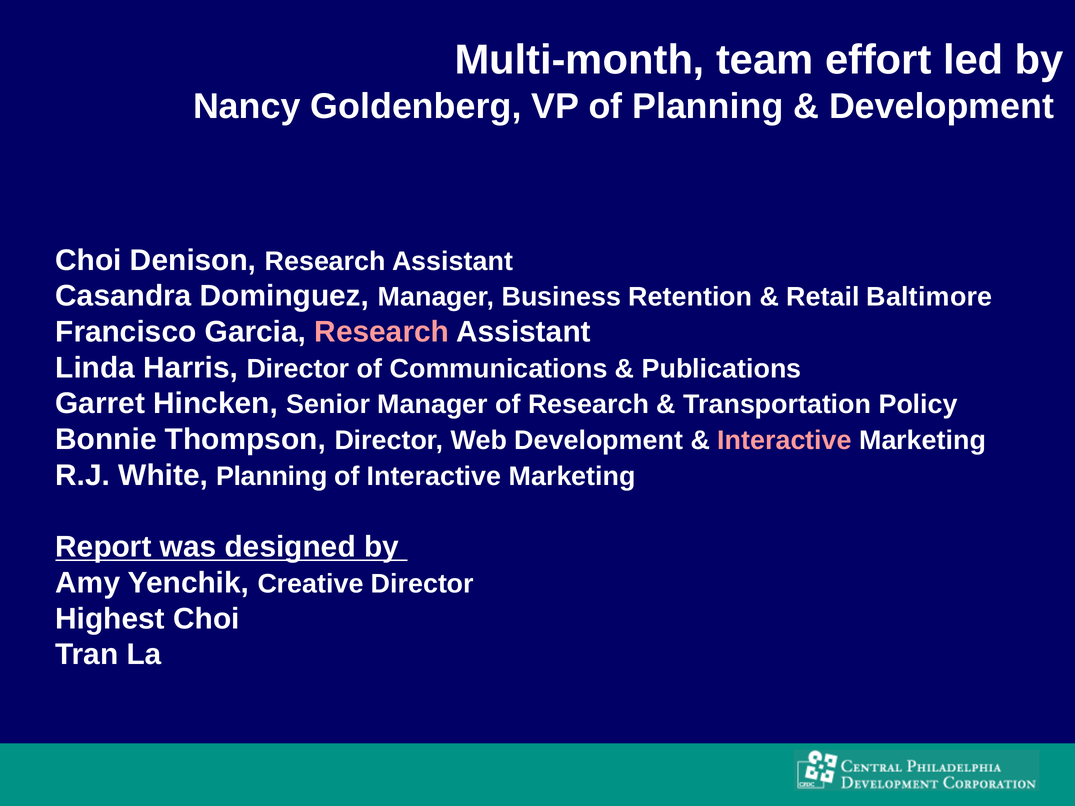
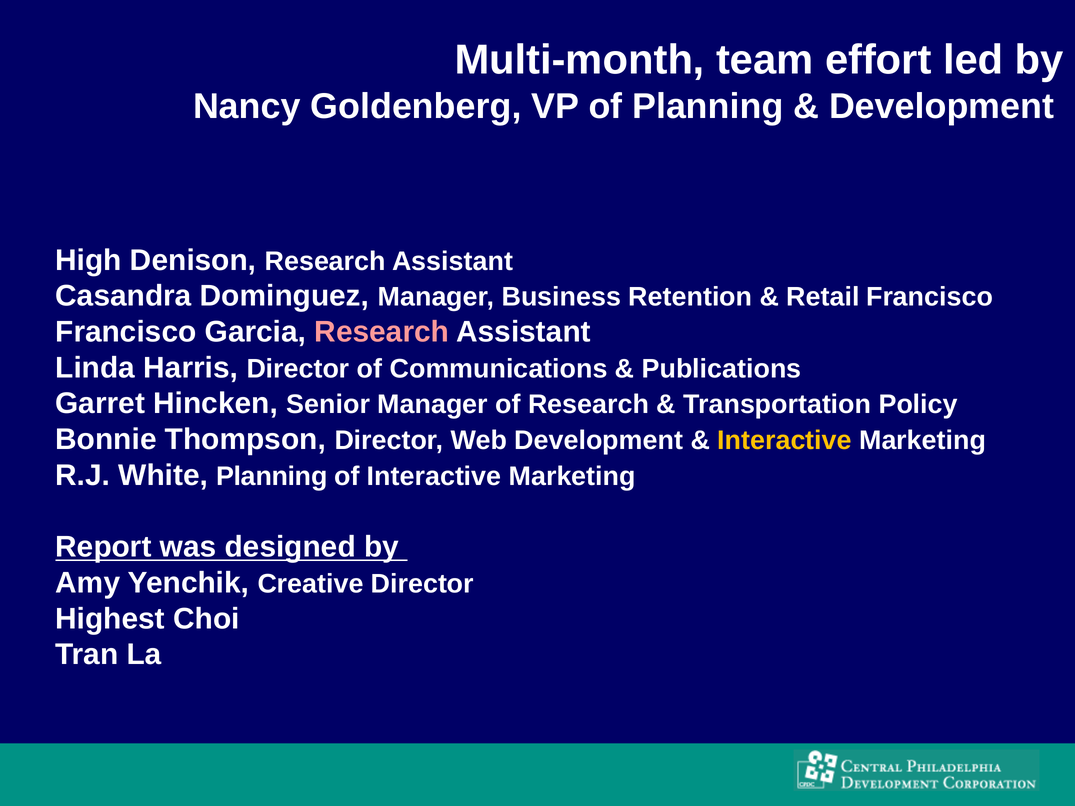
Choi at (89, 260): Choi -> High
Retail Baltimore: Baltimore -> Francisco
Interactive at (785, 441) colour: pink -> yellow
